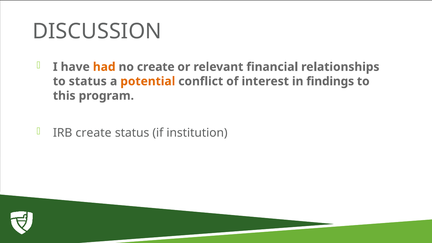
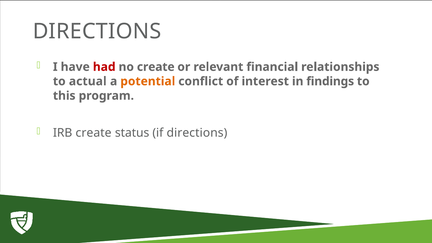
DISCUSSION at (97, 31): DISCUSSION -> DIRECTIONS
had colour: orange -> red
to status: status -> actual
if institution: institution -> directions
